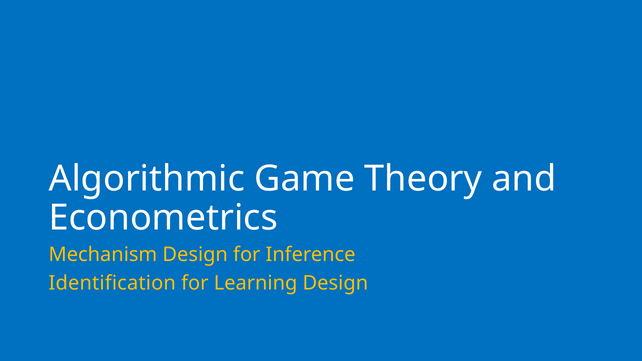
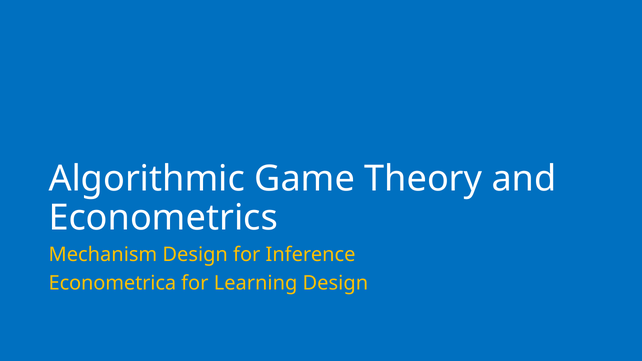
Identification: Identification -> Econometrica
